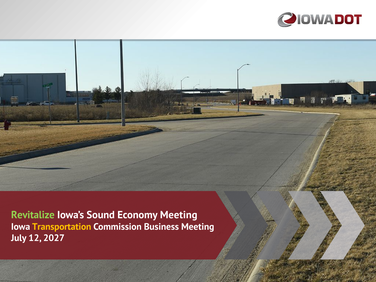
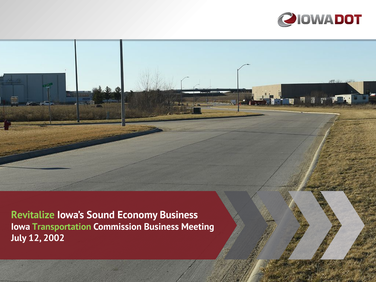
Economy Meeting: Meeting -> Business
Transportation colour: yellow -> light green
2027: 2027 -> 2002
